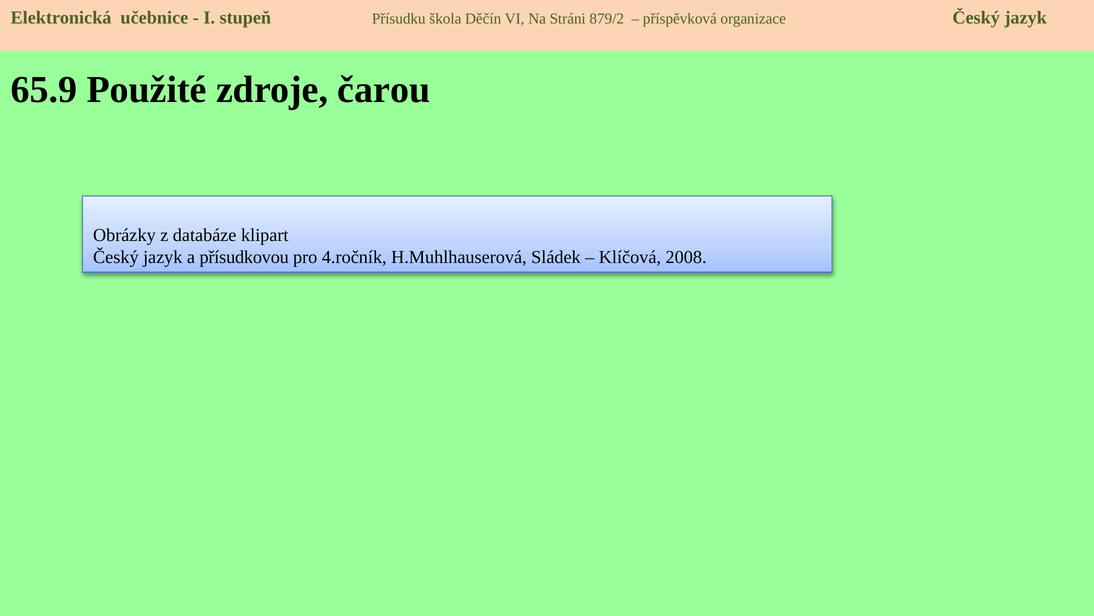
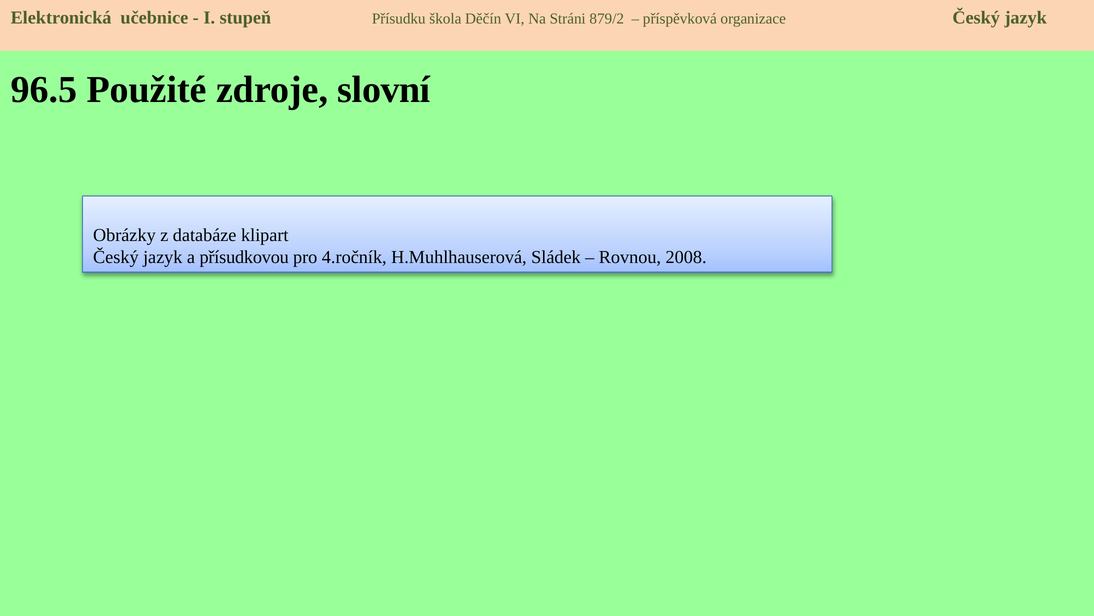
65.9: 65.9 -> 96.5
čarou: čarou -> slovní
Klíčová: Klíčová -> Rovnou
